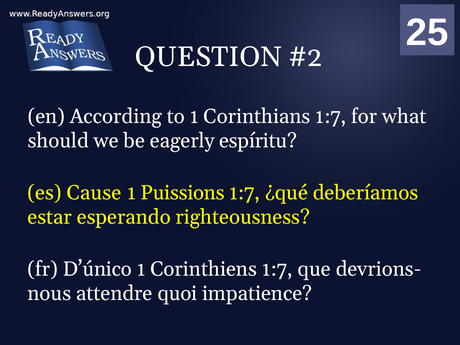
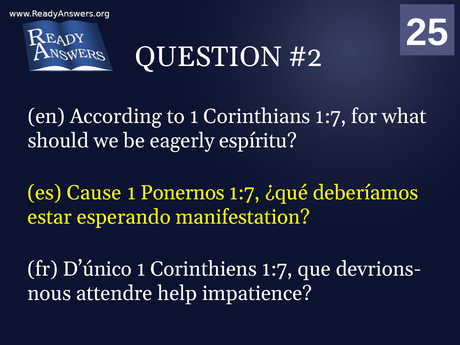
Puissions: Puissions -> Ponernos
righteousness: righteousness -> manifestation
quoi: quoi -> help
